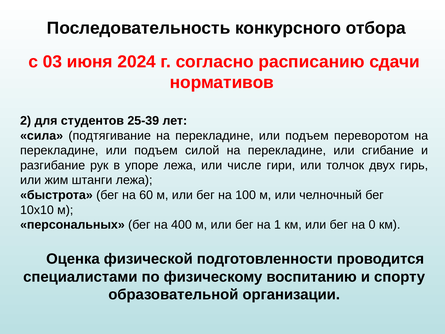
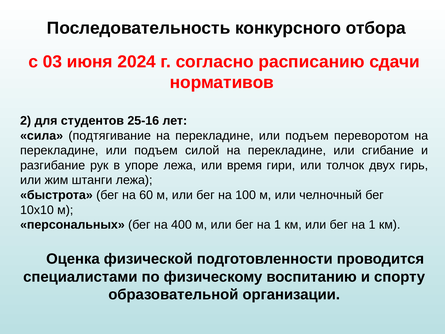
25-39: 25-39 -> 25-16
числе: числе -> время
0 at (372, 225): 0 -> 1
